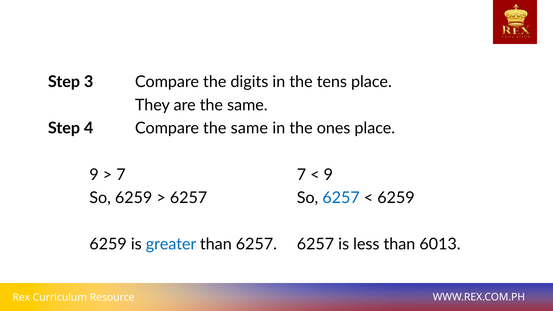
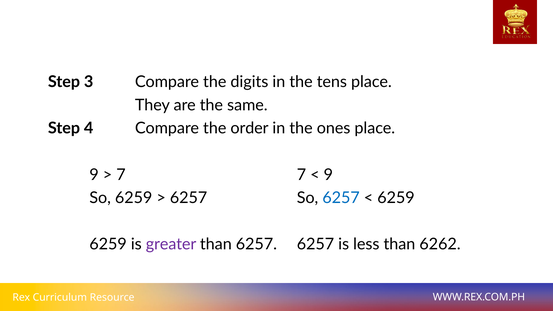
Compare the same: same -> order
greater colour: blue -> purple
6013: 6013 -> 6262
